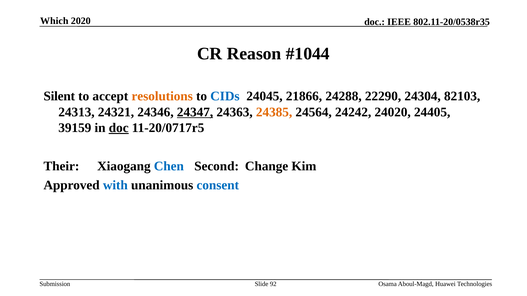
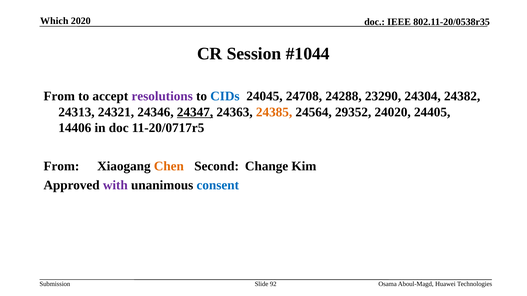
Reason: Reason -> Session
Silent at (59, 96): Silent -> From
resolutions colour: orange -> purple
21866: 21866 -> 24708
22290: 22290 -> 23290
82103: 82103 -> 24382
24242: 24242 -> 29352
39159: 39159 -> 14406
doc at (119, 128) underline: present -> none
Their at (61, 166): Their -> From
Chen colour: blue -> orange
with colour: blue -> purple
